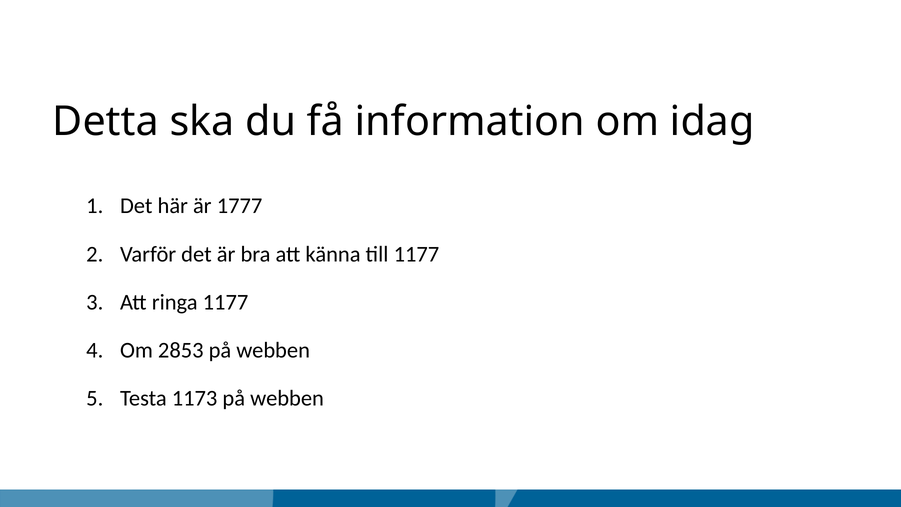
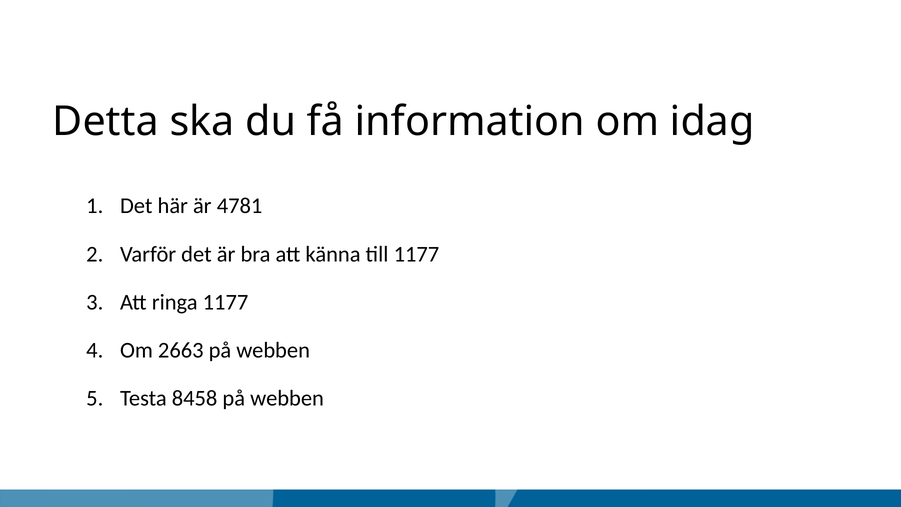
1777: 1777 -> 4781
2853: 2853 -> 2663
1173: 1173 -> 8458
